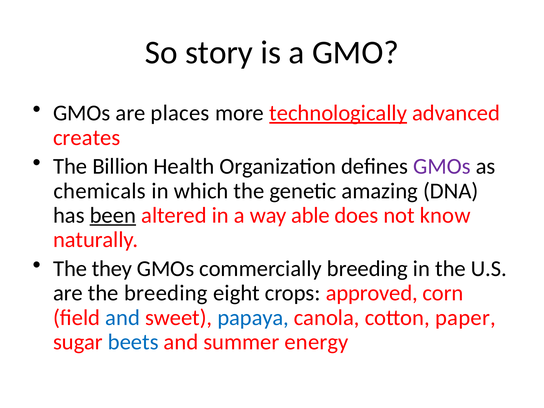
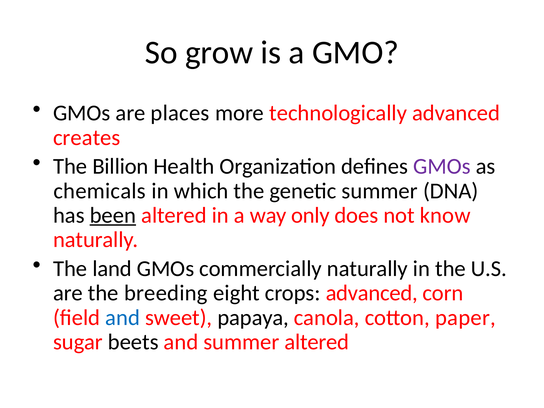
story: story -> grow
technologically underline: present -> none
genetic amazing: amazing -> summer
able: able -> only
they: they -> land
commercially breeding: breeding -> naturally
crops approved: approved -> advanced
papaya colour: blue -> black
beets colour: blue -> black
summer energy: energy -> altered
